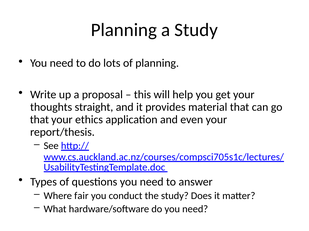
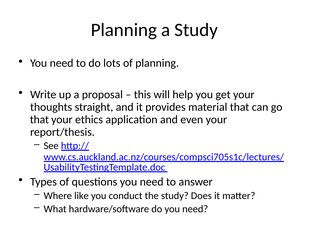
fair: fair -> like
